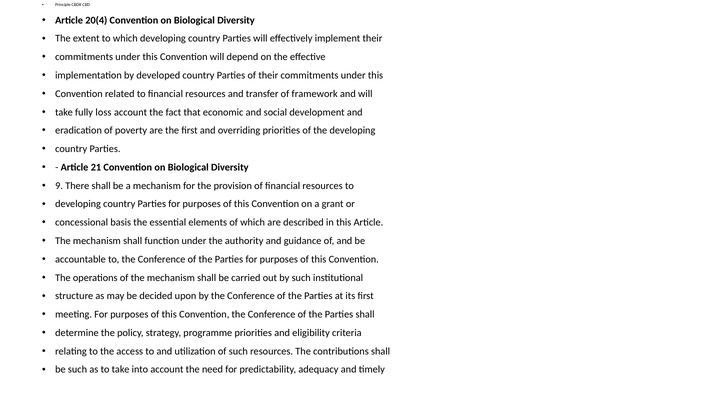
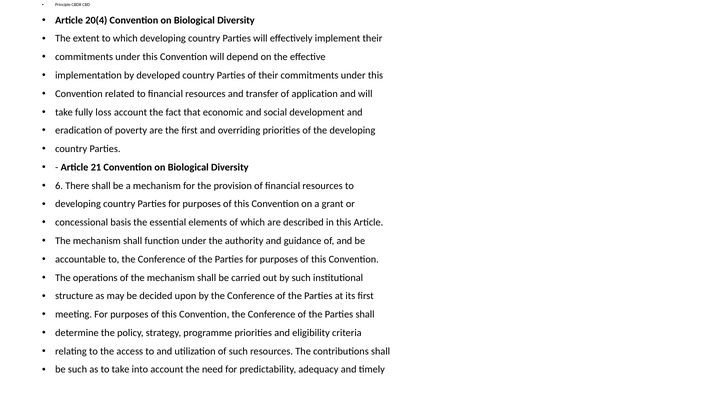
framework: framework -> application
9: 9 -> 6
